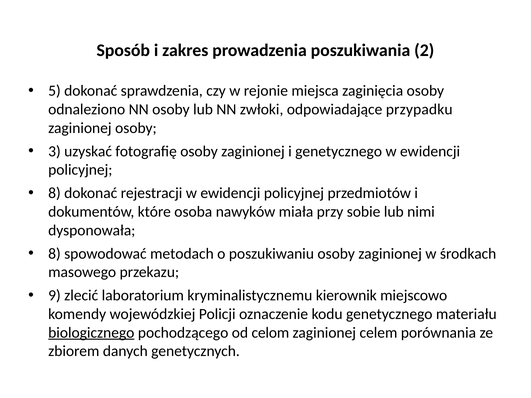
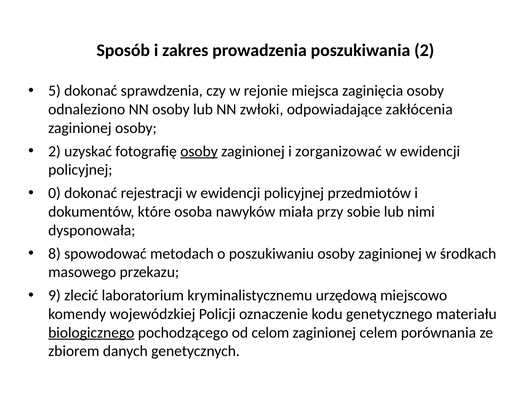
przypadku: przypadku -> zakłócenia
3 at (54, 151): 3 -> 2
osoby at (199, 151) underline: none -> present
i genetycznego: genetycznego -> zorganizować
8 at (54, 193): 8 -> 0
kierownik: kierownik -> urzędową
